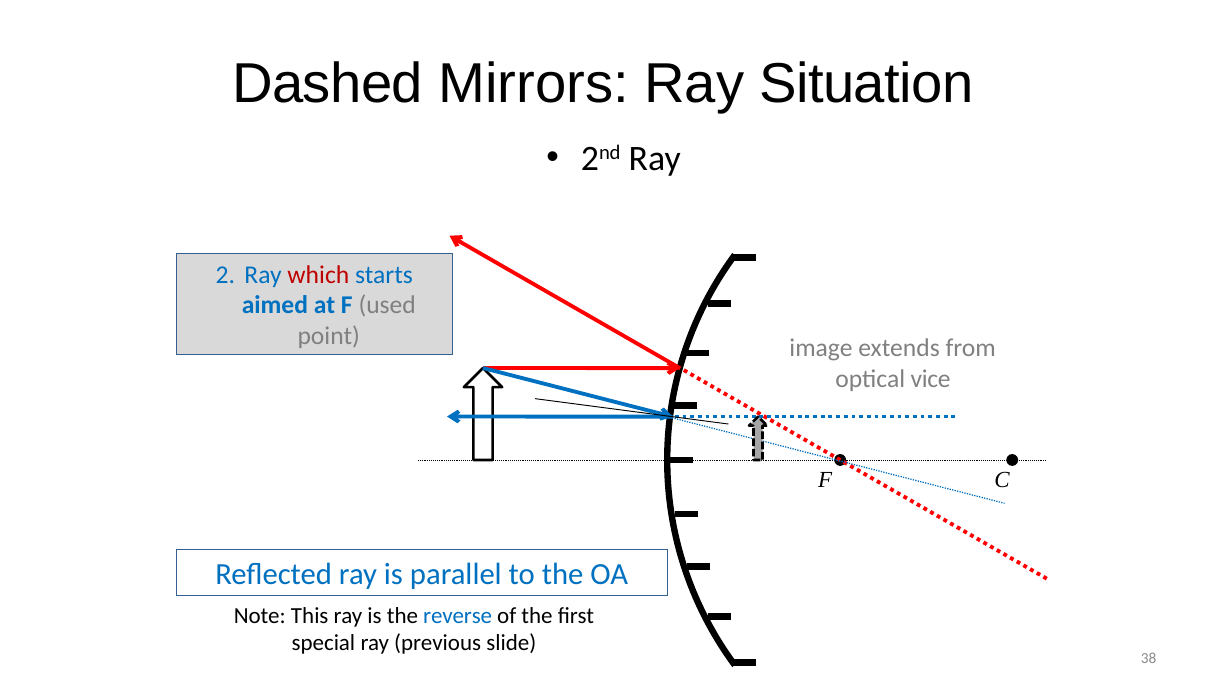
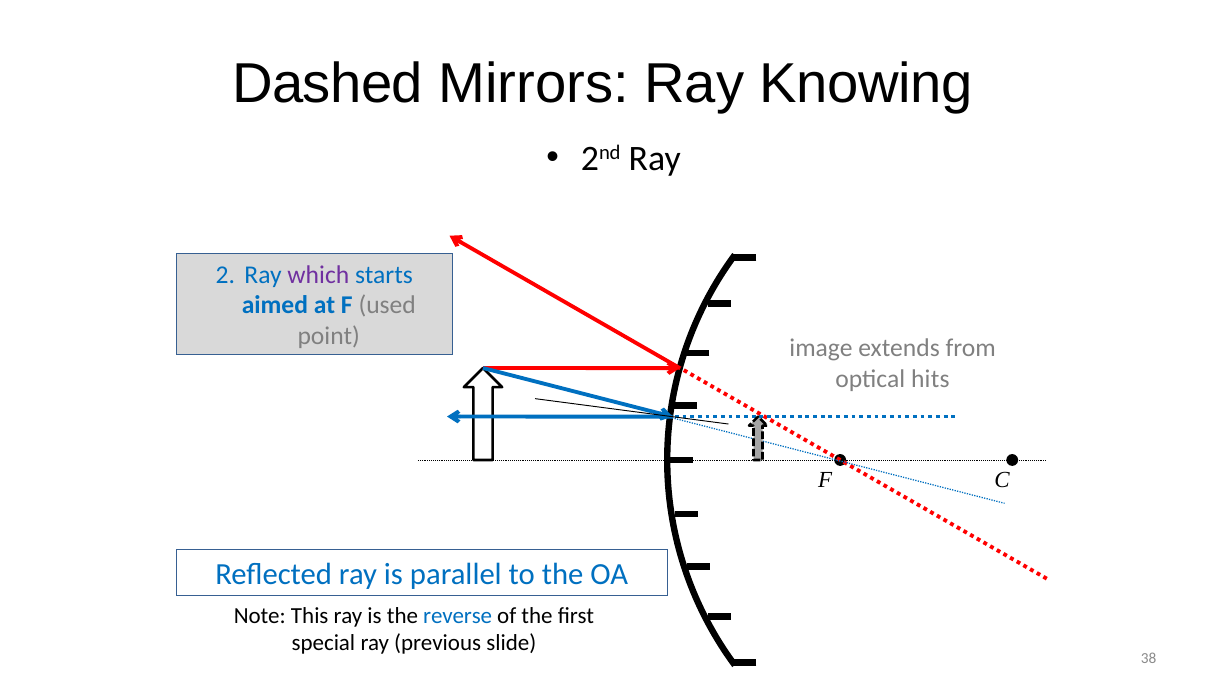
Situation: Situation -> Knowing
which colour: red -> purple
vice: vice -> hits
